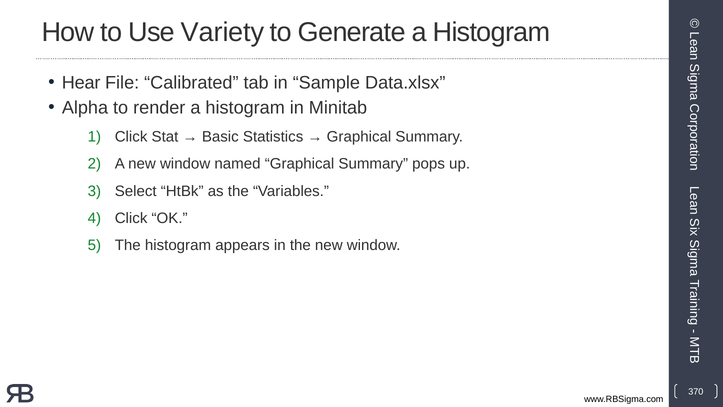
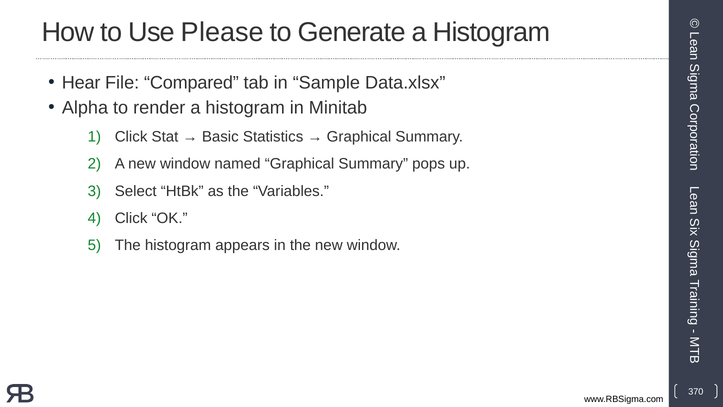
Variety: Variety -> Please
Calibrated: Calibrated -> Compared
